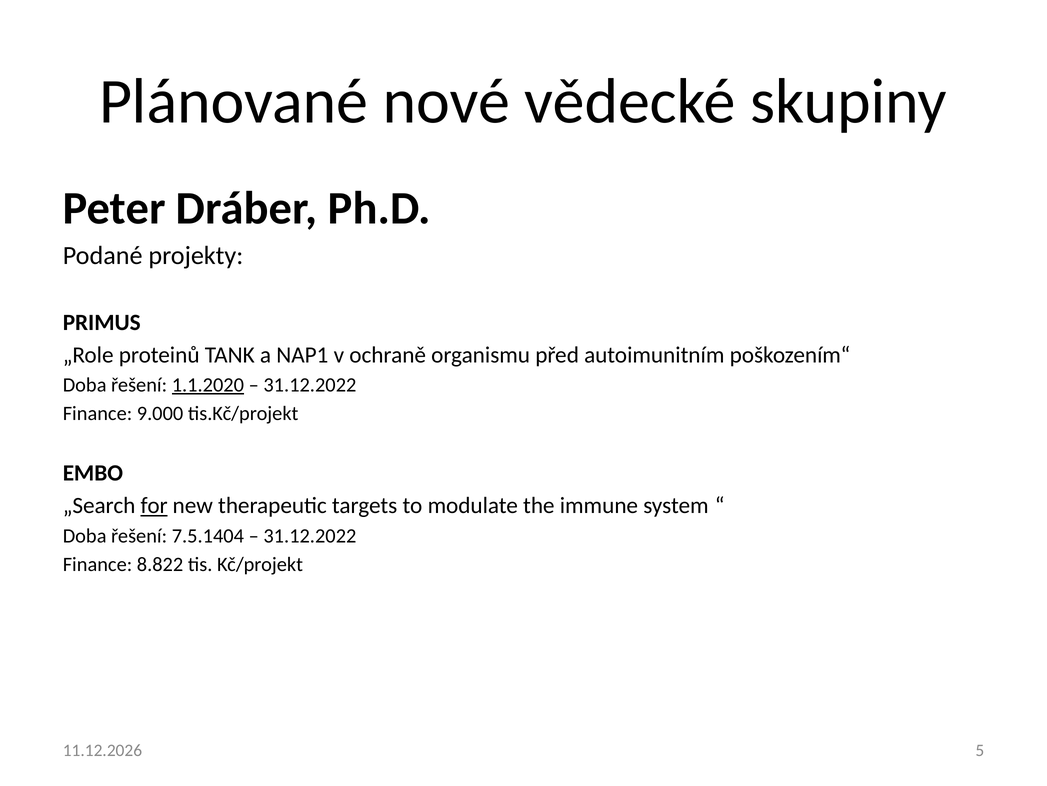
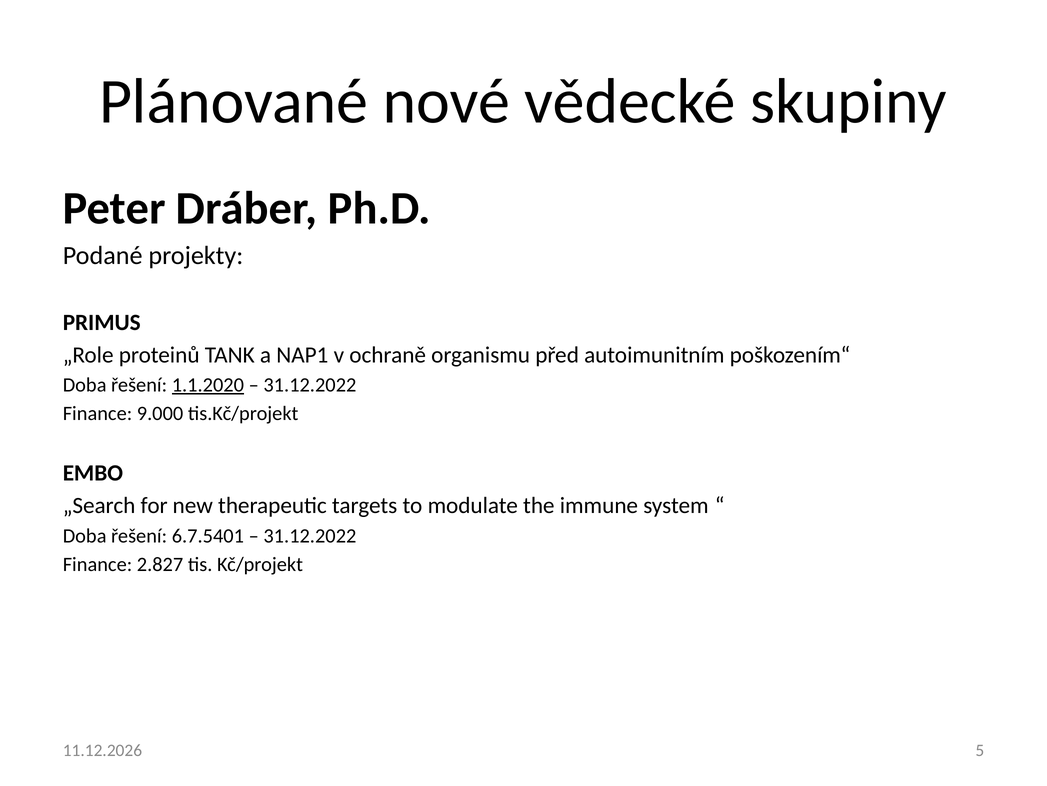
for underline: present -> none
7.5.1404: 7.5.1404 -> 6.7.5401
8.822: 8.822 -> 2.827
